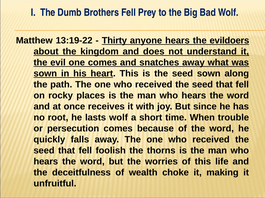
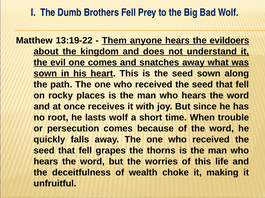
Thirty: Thirty -> Them
foolish: foolish -> grapes
